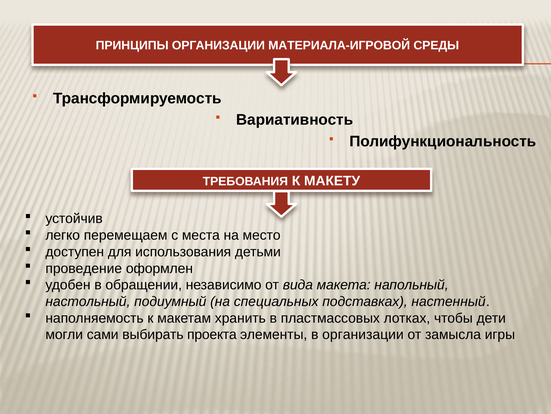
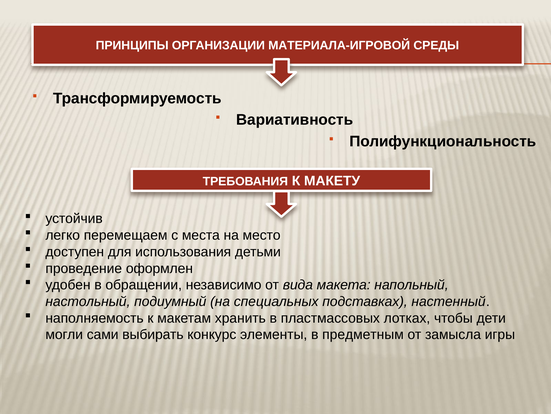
проекта: проекта -> конкурс
в организации: организации -> предметным
